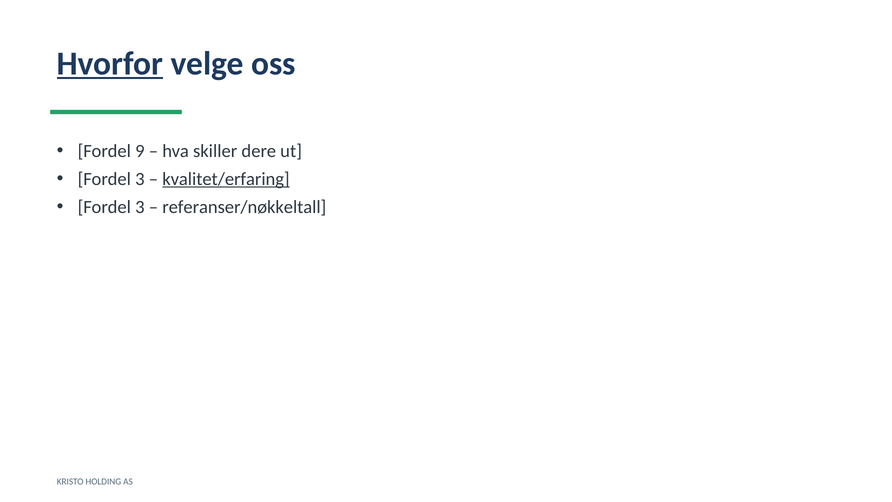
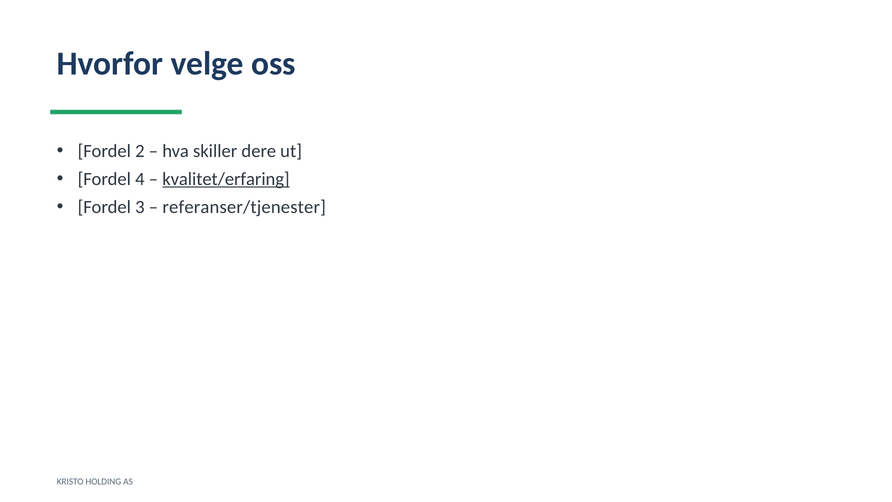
Hvorfor underline: present -> none
9: 9 -> 2
3 at (140, 179): 3 -> 4
referanser/nøkkeltall: referanser/nøkkeltall -> referanser/tjenester
